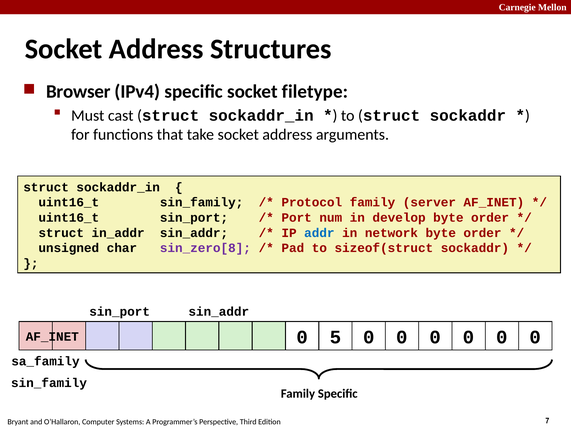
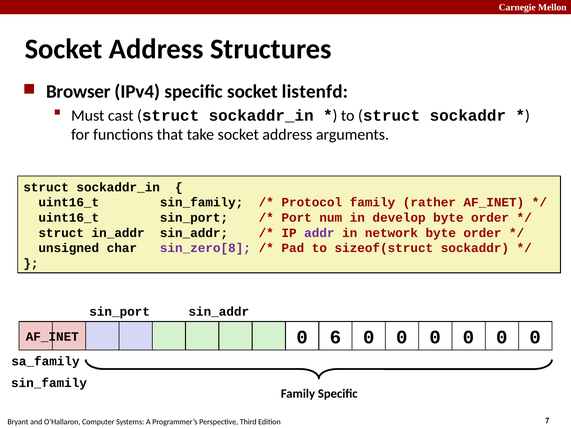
filetype: filetype -> listenfd
server: server -> rather
addr colour: blue -> purple
5: 5 -> 6
